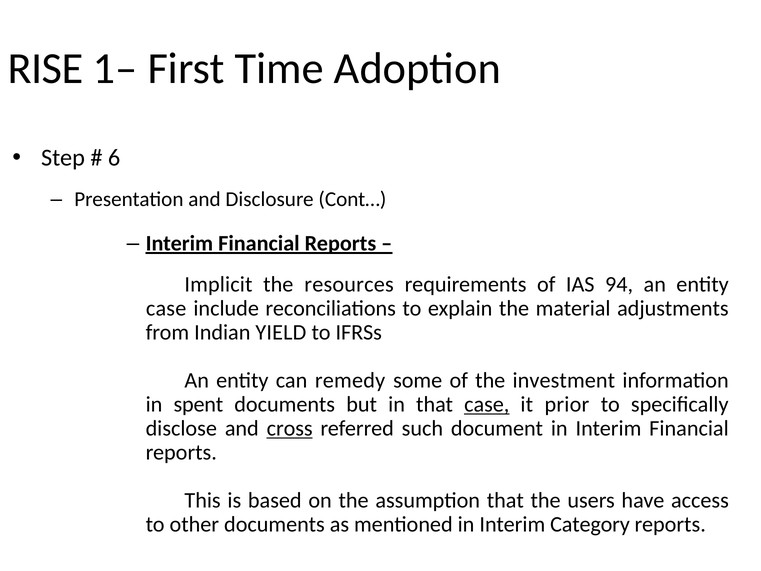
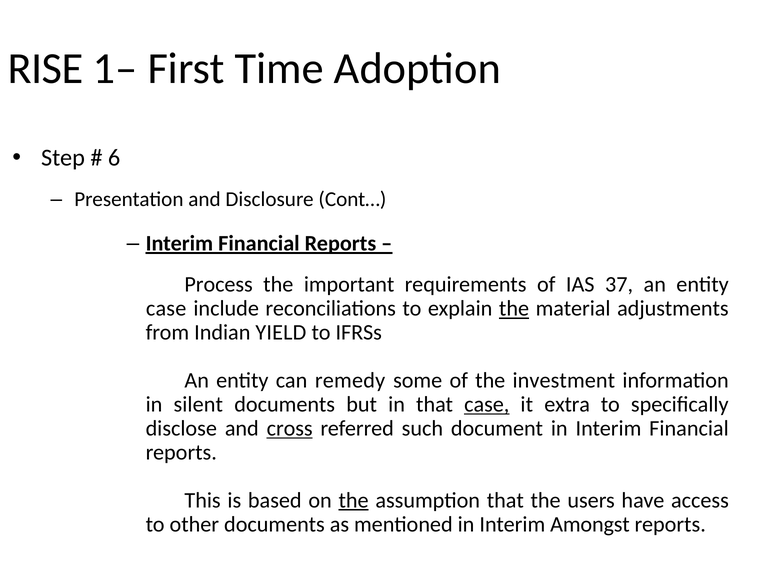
Implicit: Implicit -> Process
resources: resources -> important
94: 94 -> 37
the at (514, 308) underline: none -> present
spent: spent -> silent
prior: prior -> extra
the at (354, 500) underline: none -> present
Category: Category -> Amongst
